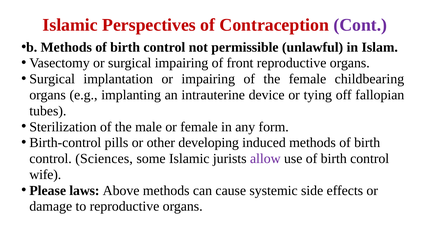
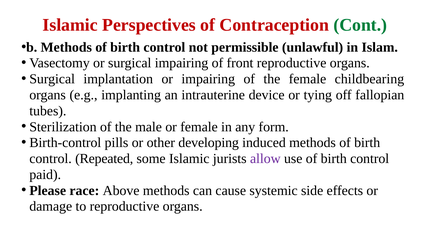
Cont colour: purple -> green
Sciences: Sciences -> Repeated
wife: wife -> paid
laws: laws -> race
